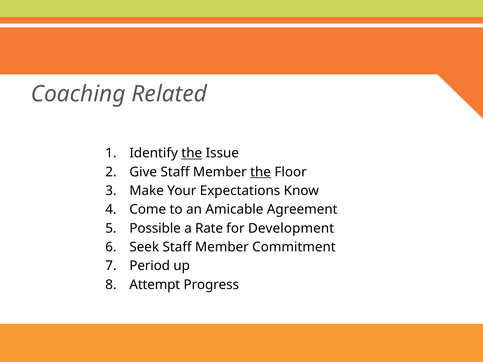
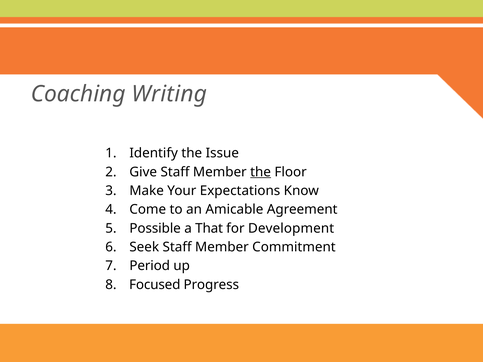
Related: Related -> Writing
the at (192, 153) underline: present -> none
Rate: Rate -> That
Attempt: Attempt -> Focused
